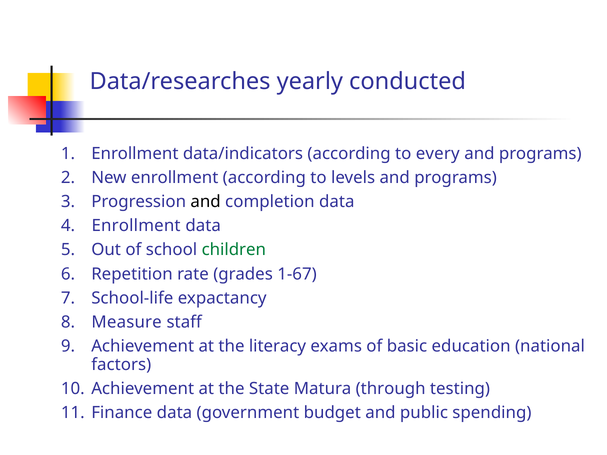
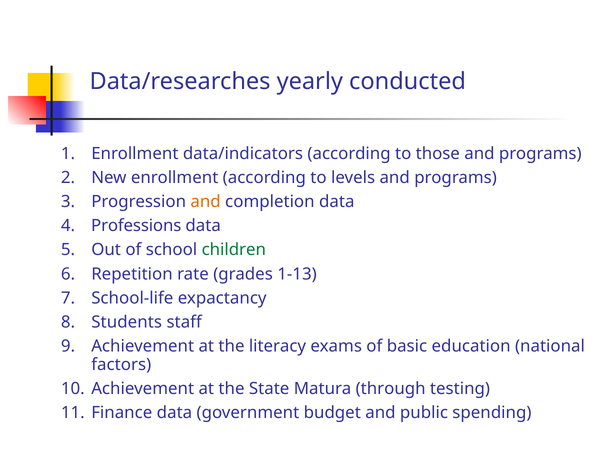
every: every -> those
and at (206, 202) colour: black -> orange
Enrollment at (136, 226): Enrollment -> Professions
1-67: 1-67 -> 1-13
Measure: Measure -> Students
